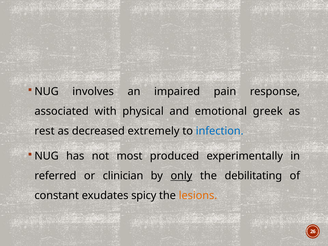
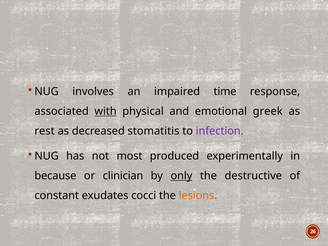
pain: pain -> time
with underline: none -> present
extremely: extremely -> stomatitis
infection colour: blue -> purple
referred: referred -> because
debilitating: debilitating -> destructive
spicy: spicy -> cocci
